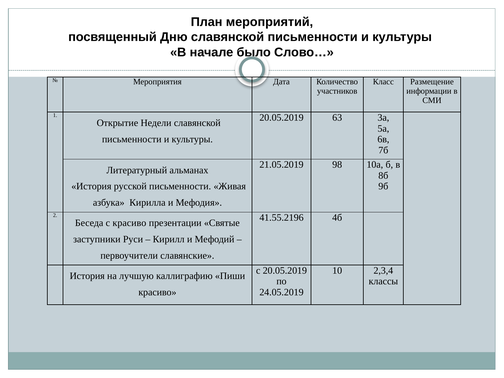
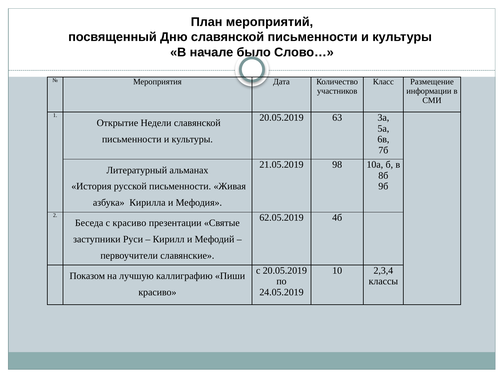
41.55.2196: 41.55.2196 -> 62.05.2019
История at (87, 276): История -> Показом
